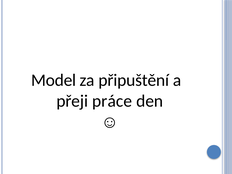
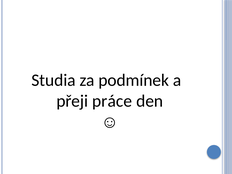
Model: Model -> Studia
připuštění: připuštění -> podmínek
